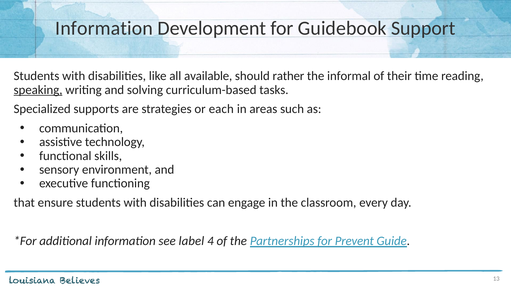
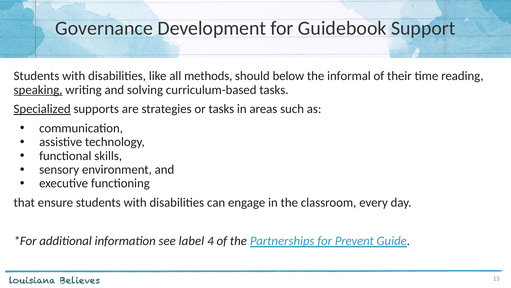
Information at (104, 28): Information -> Governance
available: available -> methods
rather: rather -> below
Specialized underline: none -> present
or each: each -> tasks
